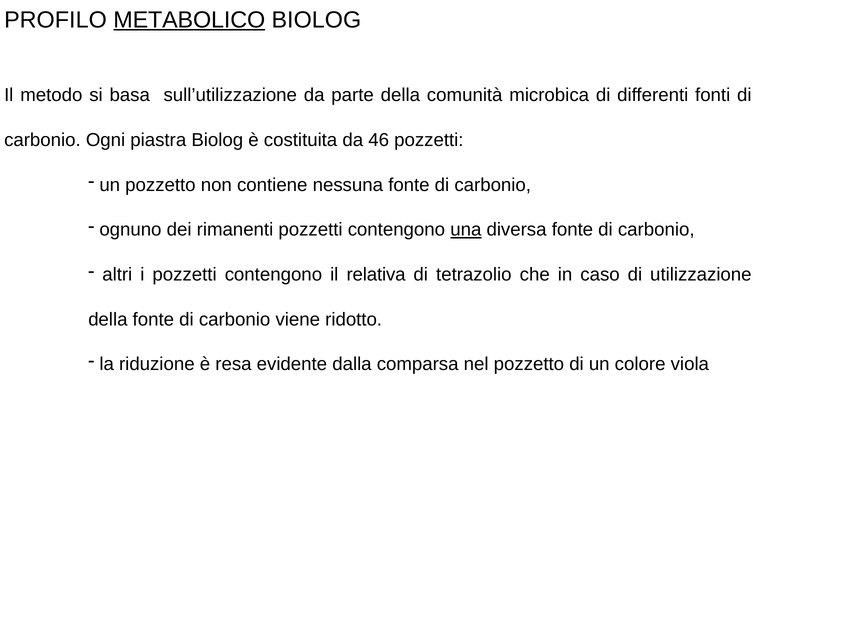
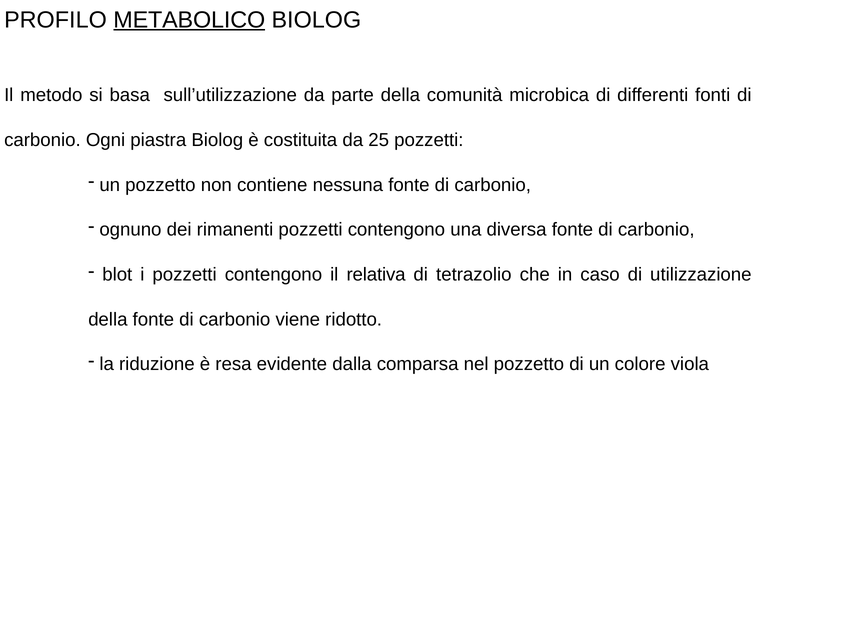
46: 46 -> 25
una underline: present -> none
altri: altri -> blot
